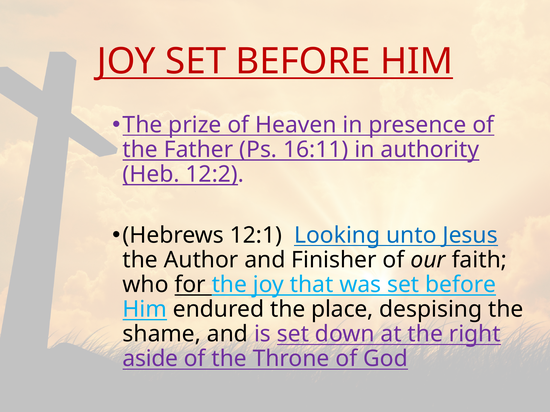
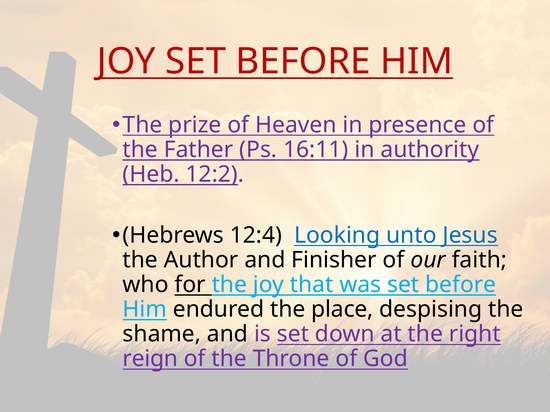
12:1: 12:1 -> 12:4
aside: aside -> reign
